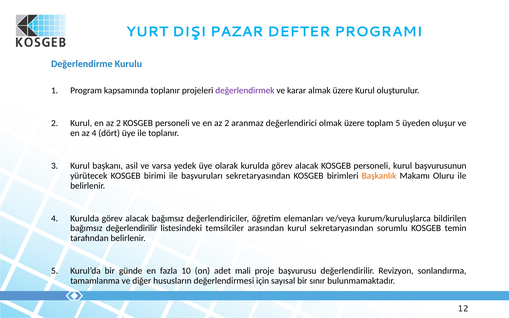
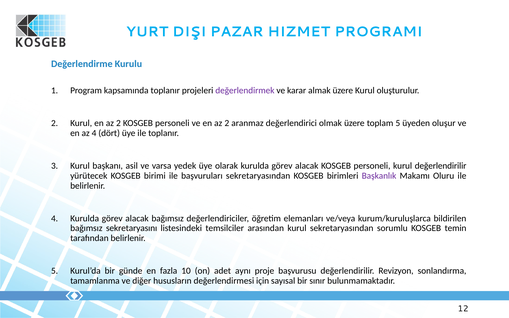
DEFTER: DEFTER -> HIZMET
kurul başvurusunun: başvurusunun -> değerlendirilir
Başkanlık colour: orange -> purple
bağımsız değerlendirilir: değerlendirilir -> sekretaryasını
mali: mali -> aynı
